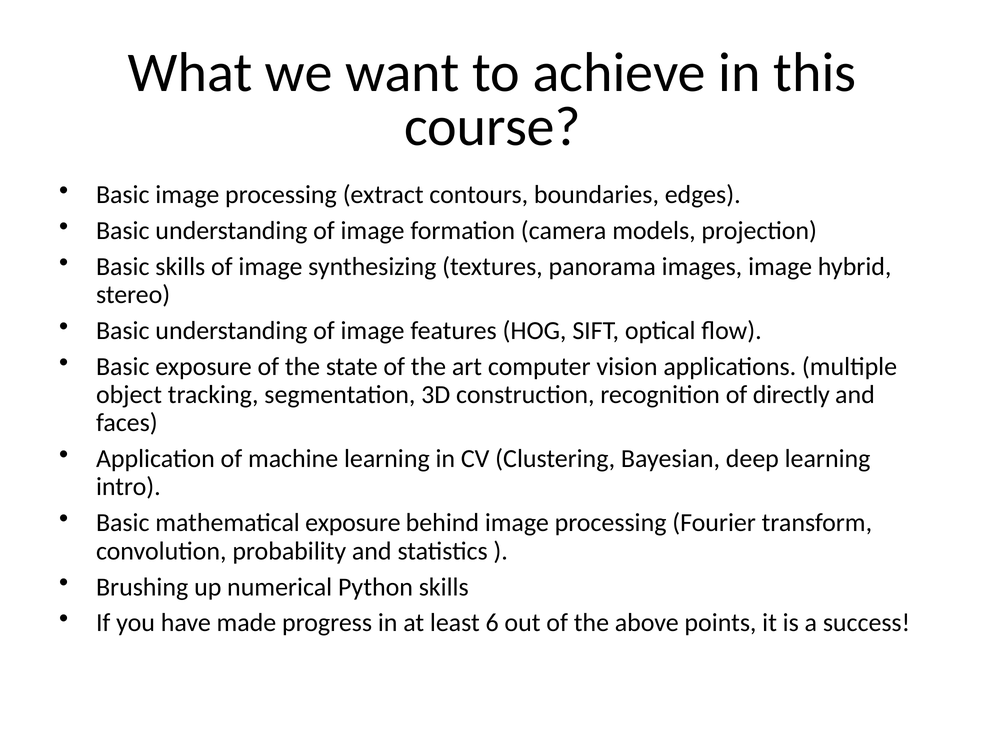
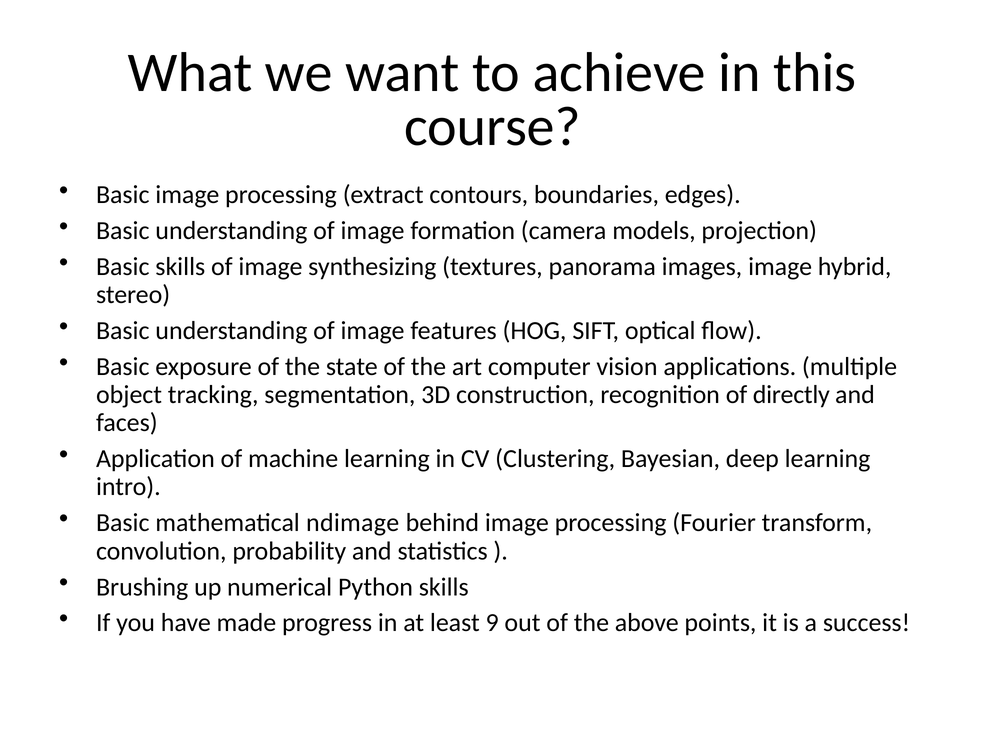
mathematical exposure: exposure -> ndimage
6: 6 -> 9
